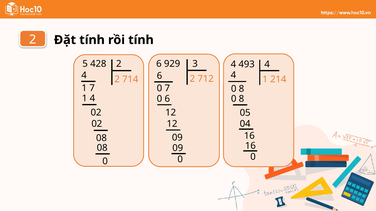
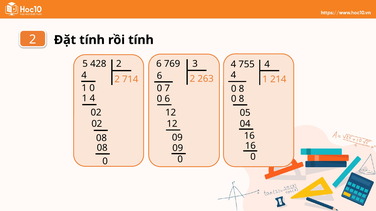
929: 929 -> 769
493: 493 -> 755
712: 712 -> 263
1 7: 7 -> 0
